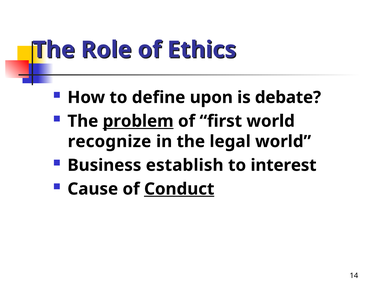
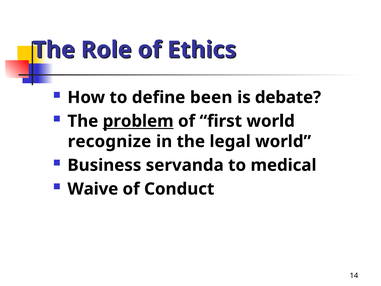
upon: upon -> been
establish: establish -> servanda
interest: interest -> medical
Cause: Cause -> Waive
Conduct underline: present -> none
